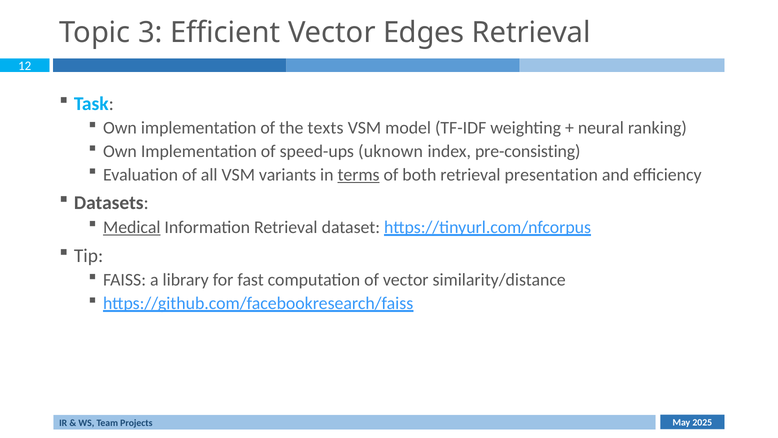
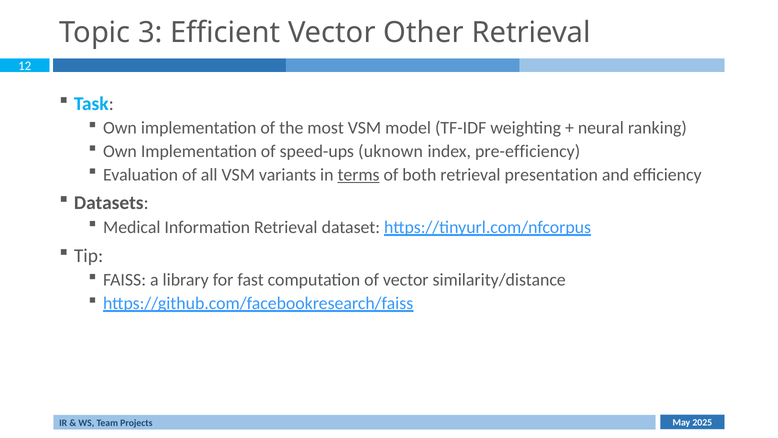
Edges: Edges -> Other
texts: texts -> most
pre-consisting: pre-consisting -> pre-efficiency
Medical underline: present -> none
